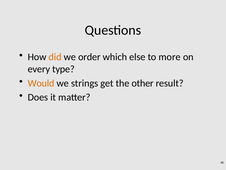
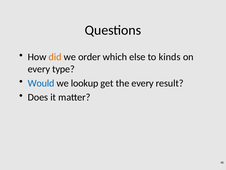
more: more -> kinds
Would colour: orange -> blue
strings: strings -> lookup
the other: other -> every
